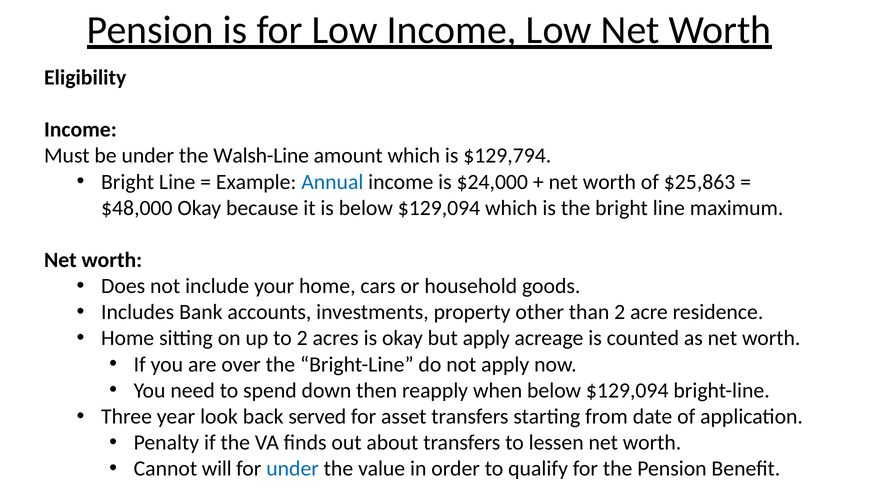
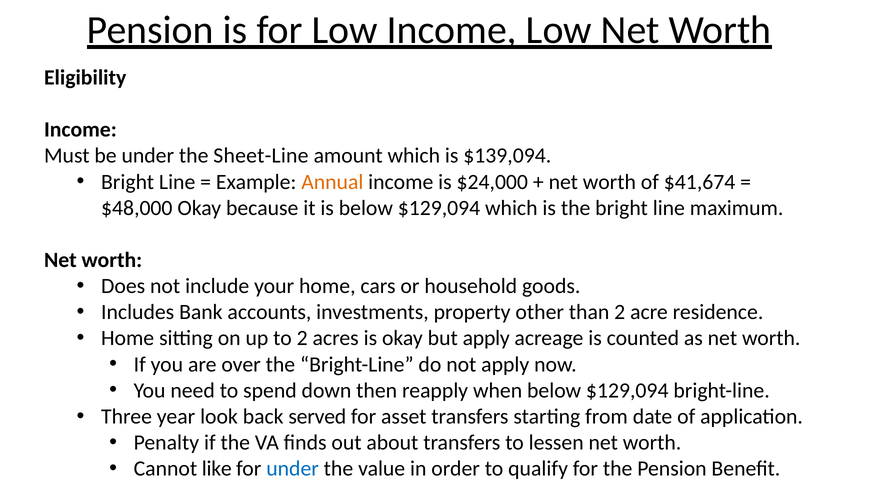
Walsh-Line: Walsh-Line -> Sheet-Line
$129,794: $129,794 -> $139,094
Annual colour: blue -> orange
$25,863: $25,863 -> $41,674
will: will -> like
